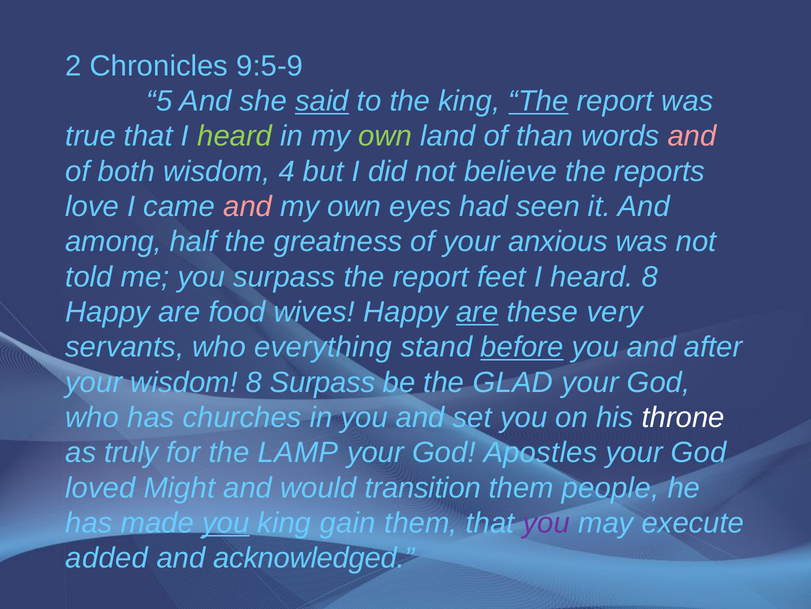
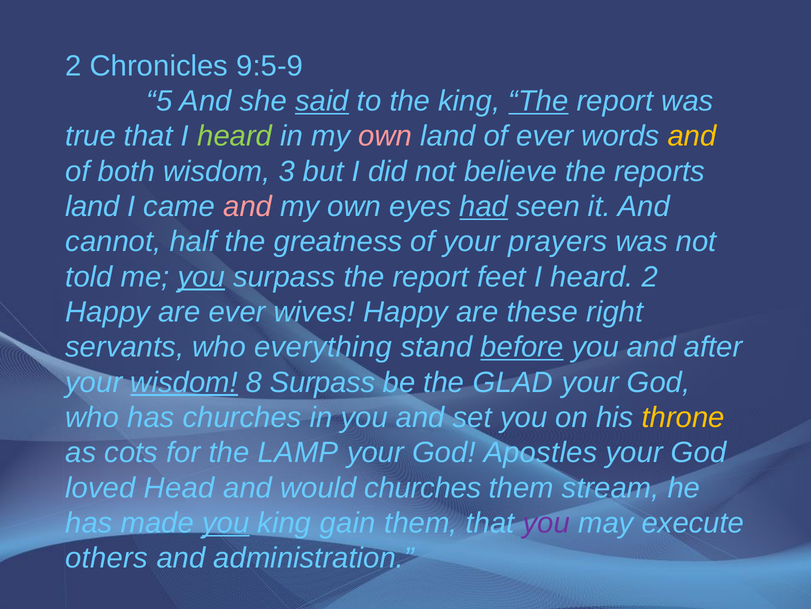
own at (385, 136) colour: light green -> pink
of than: than -> ever
and at (692, 136) colour: pink -> yellow
4: 4 -> 3
love at (92, 206): love -> land
had underline: none -> present
among: among -> cannot
anxious: anxious -> prayers
you at (201, 277) underline: none -> present
heard 8: 8 -> 2
are food: food -> ever
are at (477, 312) underline: present -> none
very: very -> right
wisdom at (184, 382) underline: none -> present
throne colour: white -> yellow
truly: truly -> cots
Might: Might -> Head
would transition: transition -> churches
people: people -> stream
added: added -> others
acknowledged: acknowledged -> administration
